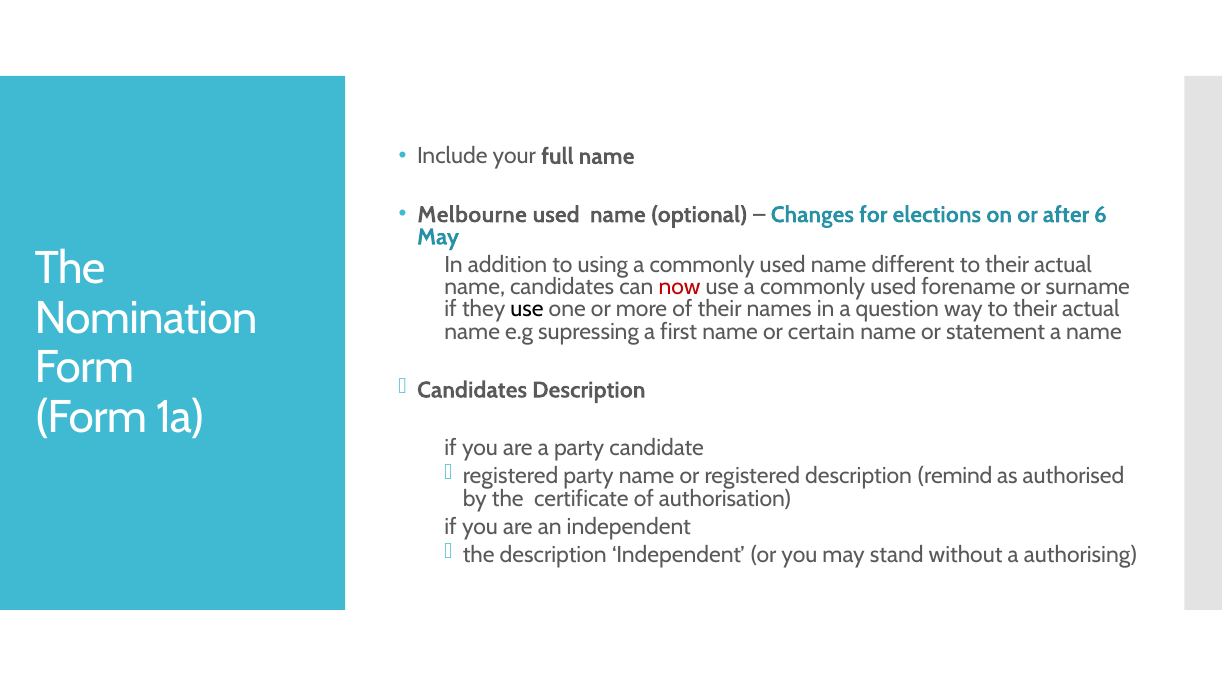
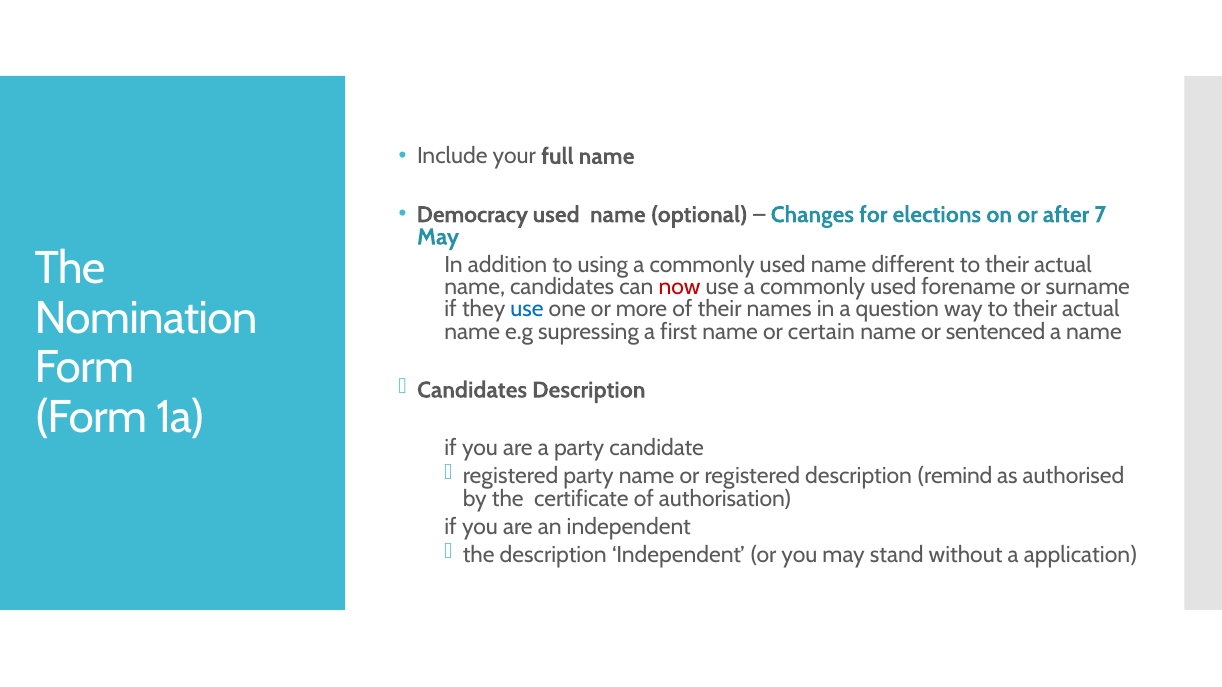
Melbourne: Melbourne -> Democracy
6: 6 -> 7
use at (527, 310) colour: black -> blue
statement: statement -> sentenced
authorising: authorising -> application
